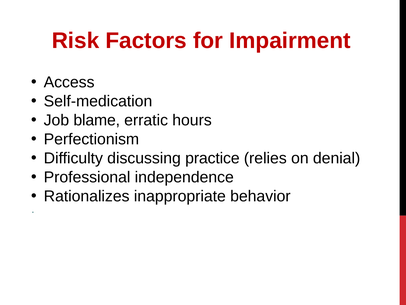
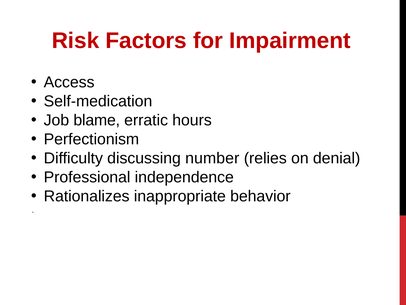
practice: practice -> number
